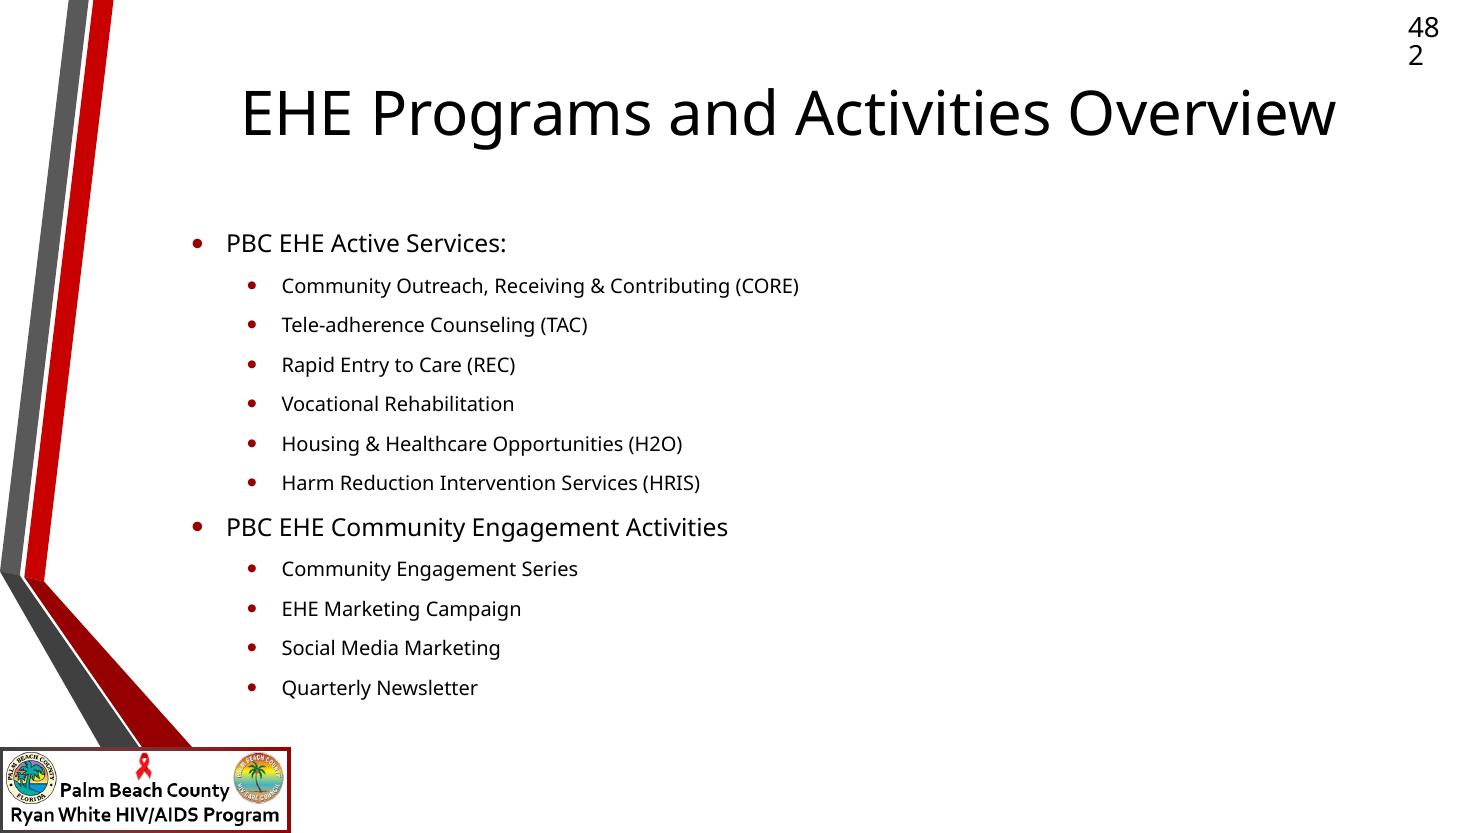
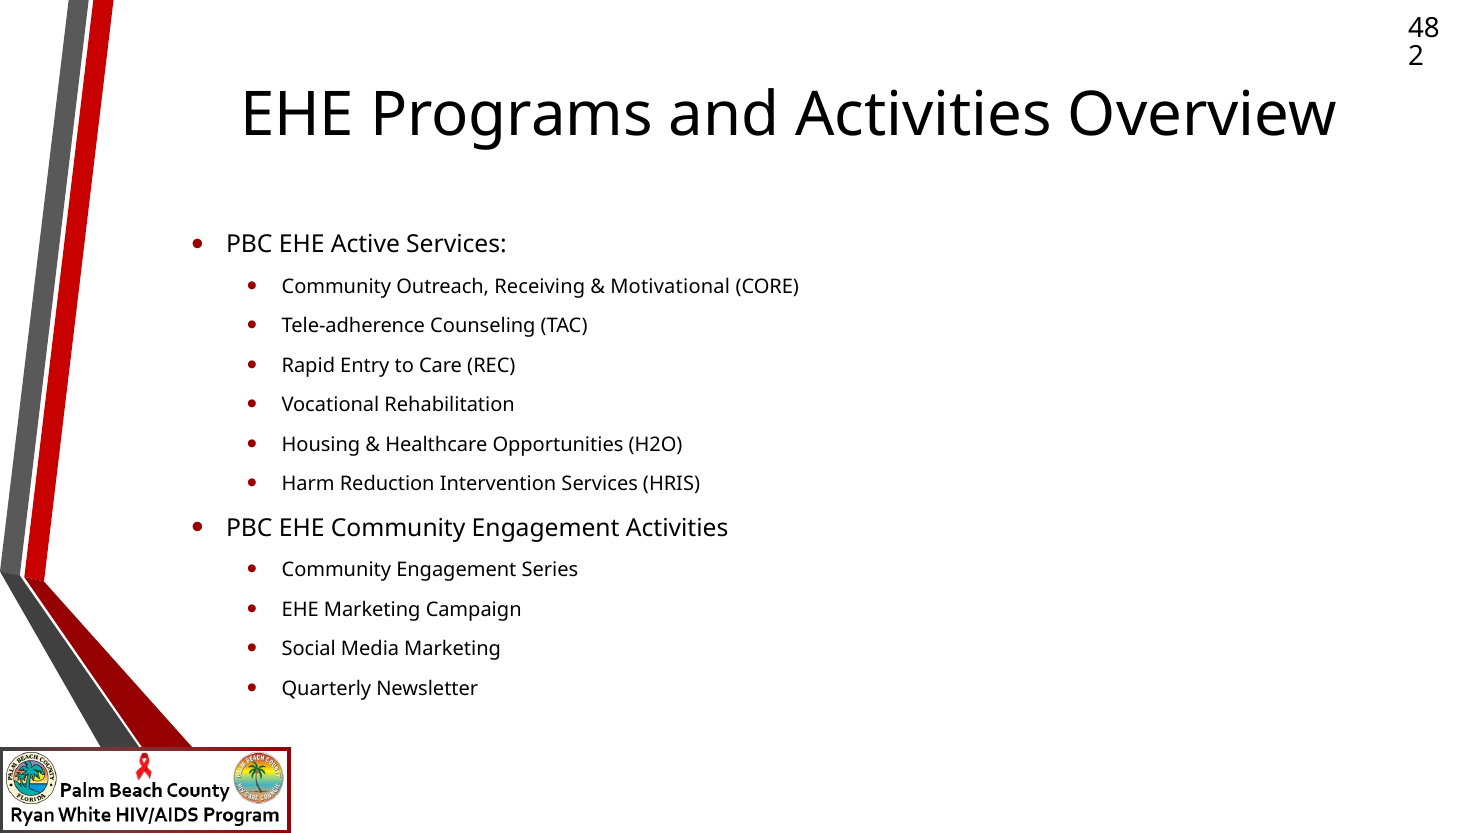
Contributing: Contributing -> Motivational
